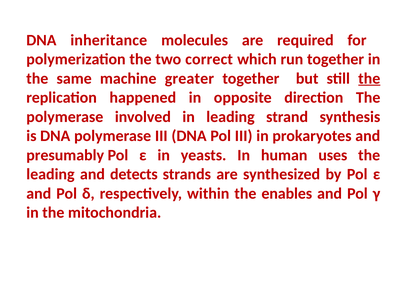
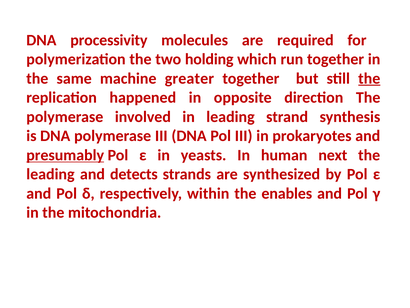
inheritance: inheritance -> processivity
correct: correct -> holding
presumably underline: none -> present
uses: uses -> next
